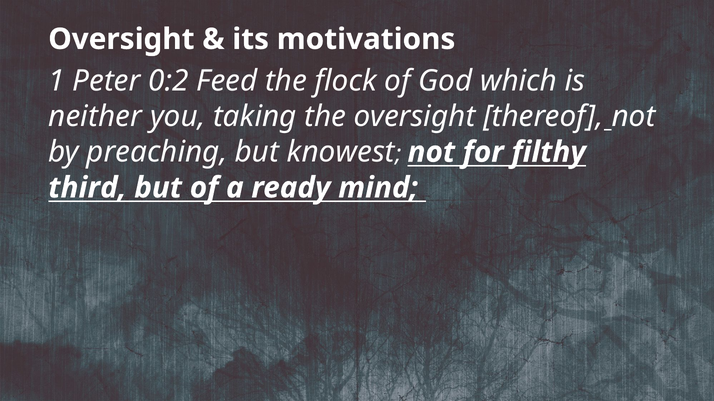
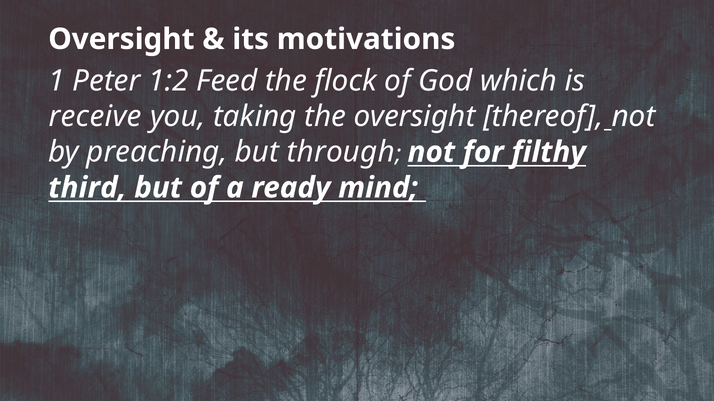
0:2: 0:2 -> 1:2
neither: neither -> receive
knowest: knowest -> through
